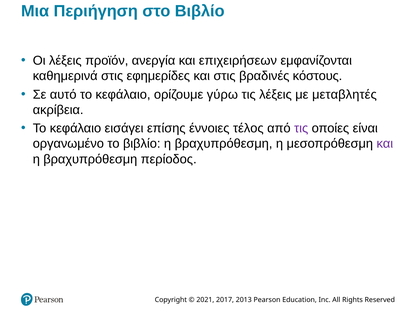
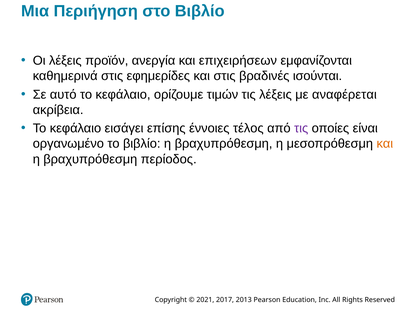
κόστους: κόστους -> ισούνται
γύρω: γύρω -> τιμών
μεταβλητές: μεταβλητές -> αναφέρεται
και at (385, 144) colour: purple -> orange
